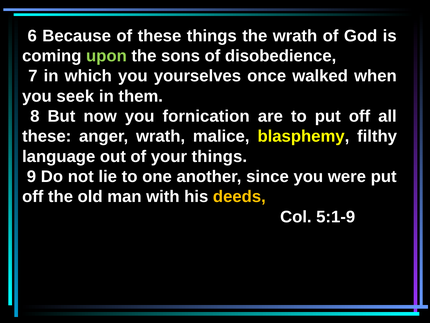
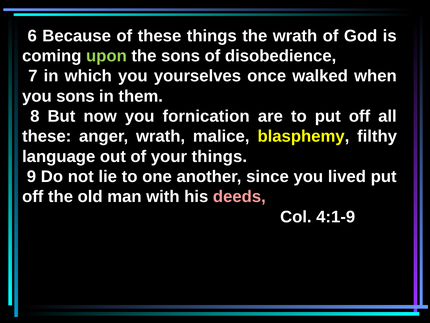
you seek: seek -> sons
were: were -> lived
deeds colour: yellow -> pink
5:1-9: 5:1-9 -> 4:1-9
